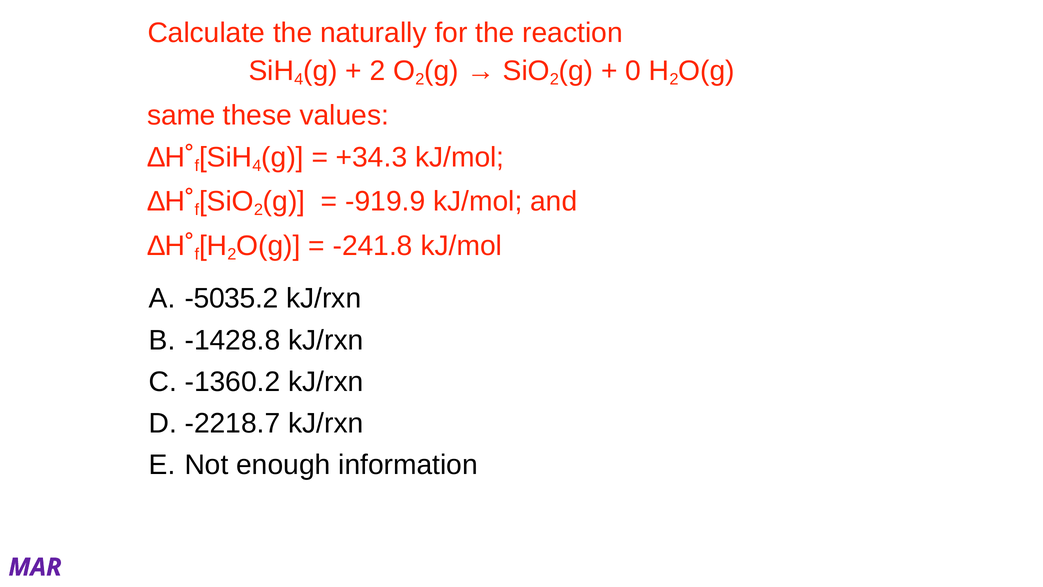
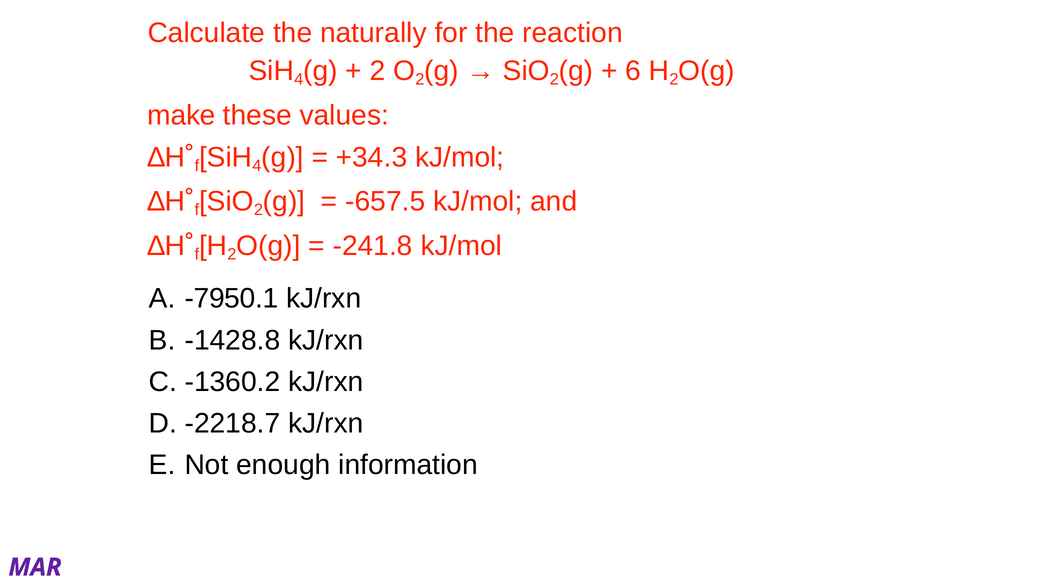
0: 0 -> 6
same: same -> make
-919.9: -919.9 -> -657.5
-5035.2: -5035.2 -> -7950.1
